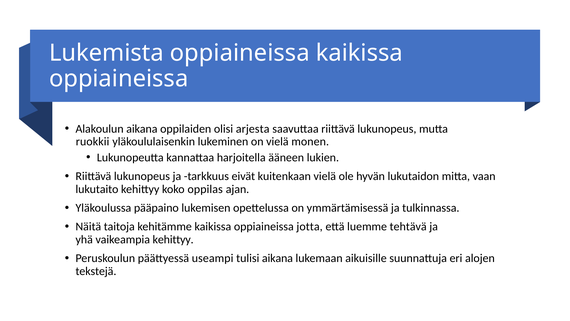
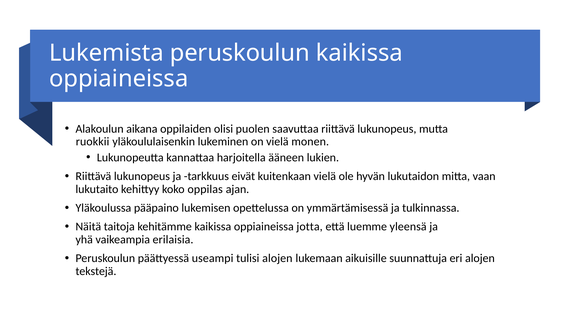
Lukemista oppiaineissa: oppiaineissa -> peruskoulun
arjesta: arjesta -> puolen
tehtävä: tehtävä -> yleensä
vaikeampia kehittyy: kehittyy -> erilaisia
tulisi aikana: aikana -> alojen
